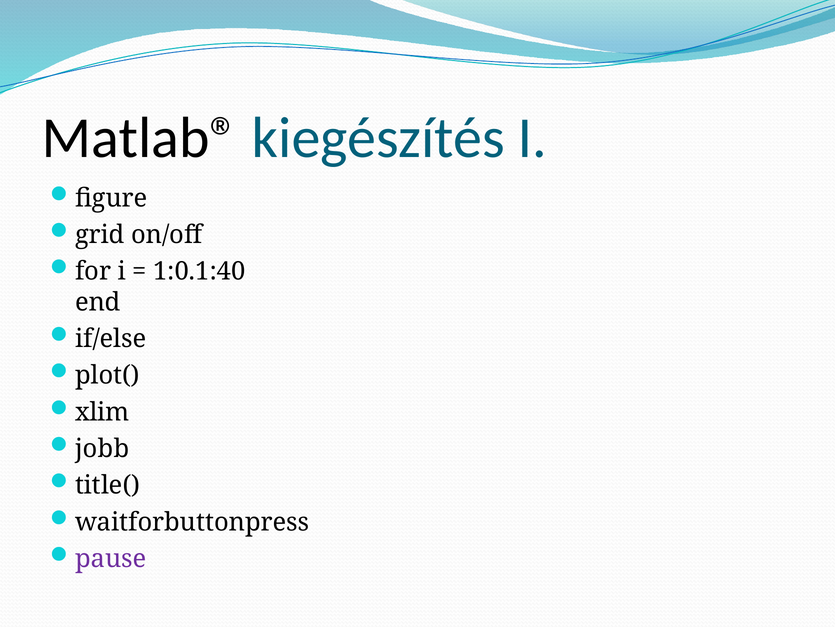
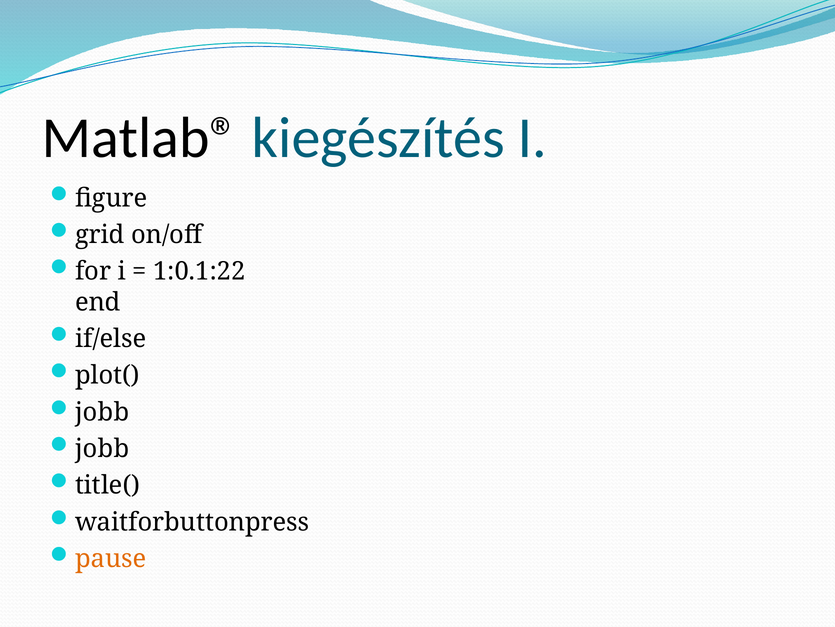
1:0.1:40: 1:0.1:40 -> 1:0.1:22
xlim at (102, 412): xlim -> jobb
pause colour: purple -> orange
